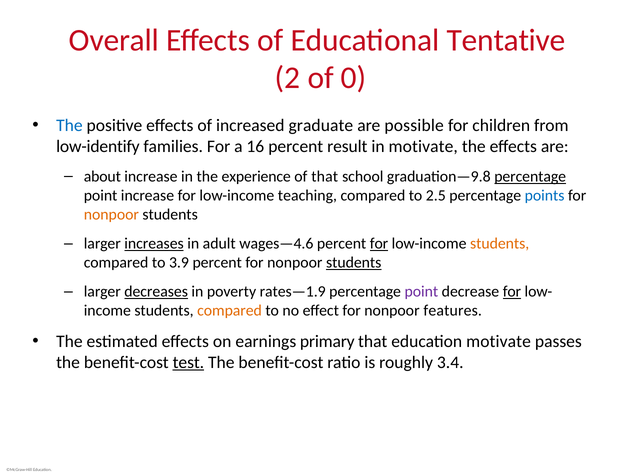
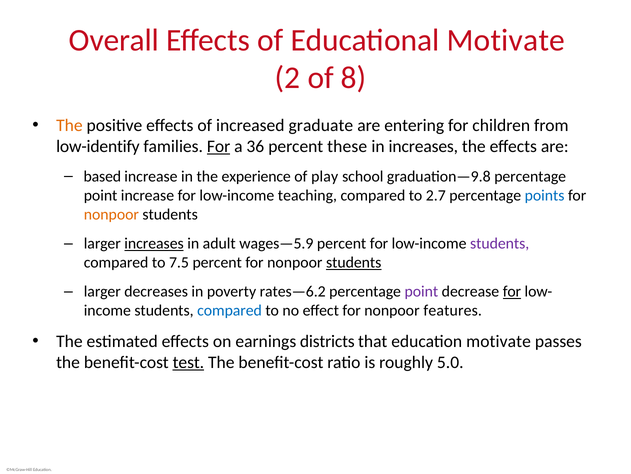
Educational Tentative: Tentative -> Motivate
0: 0 -> 8
The at (69, 125) colour: blue -> orange
possible: possible -> entering
For at (219, 146) underline: none -> present
16: 16 -> 36
result: result -> these
in motivate: motivate -> increases
about: about -> based
of that: that -> play
percentage at (530, 176) underline: present -> none
2.5: 2.5 -> 2.7
wages—4.6: wages—4.6 -> wages—5.9
for at (379, 243) underline: present -> none
students at (500, 243) colour: orange -> purple
3.9: 3.9 -> 7.5
decreases underline: present -> none
rates—1.9: rates—1.9 -> rates—6.2
compared at (230, 310) colour: orange -> blue
primary: primary -> districts
3.4: 3.4 -> 5.0
